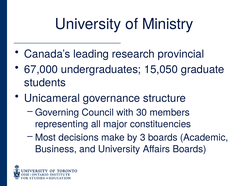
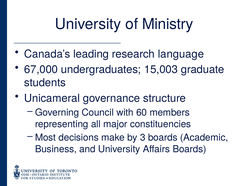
provincial: provincial -> language
15,050: 15,050 -> 15,003
30: 30 -> 60
